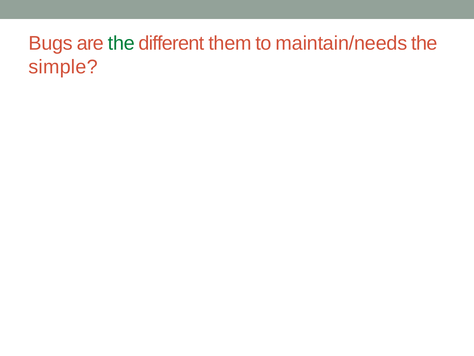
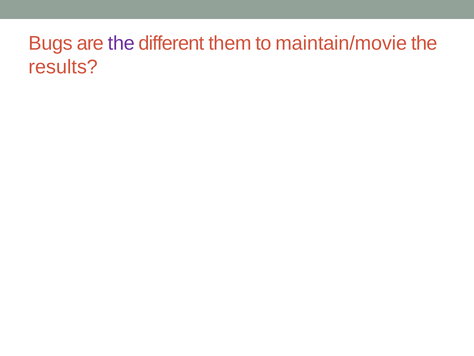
the at (121, 43) colour: green -> purple
maintain/needs: maintain/needs -> maintain/movie
simple: simple -> results
